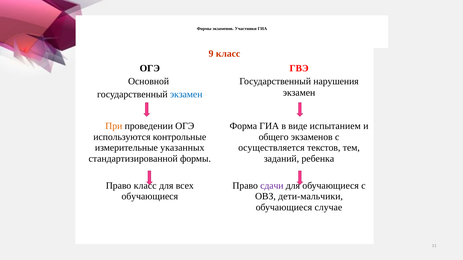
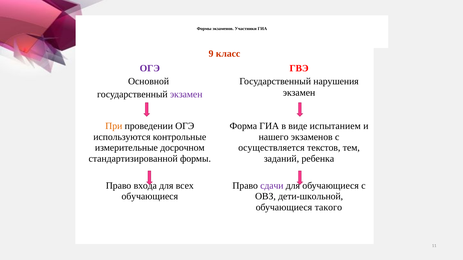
ОГЭ at (150, 68) colour: black -> purple
экзамен at (186, 94) colour: blue -> purple
общего: общего -> нашего
указанных: указанных -> досрочном
Право класс: класс -> входа
дети-мальчики: дети-мальчики -> дети-школьной
случае: случае -> такого
